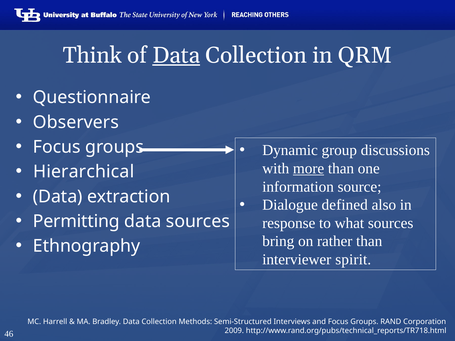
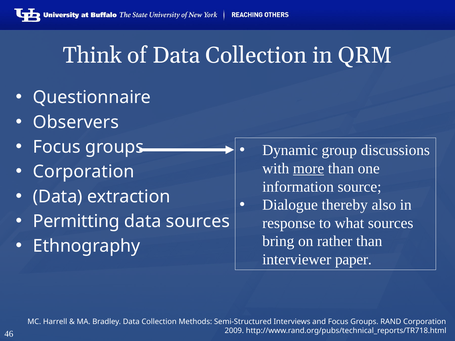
Data at (176, 55) underline: present -> none
Hierarchical at (84, 172): Hierarchical -> Corporation
defined: defined -> thereby
spirit: spirit -> paper
